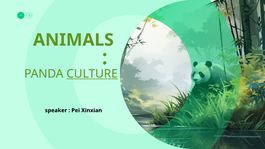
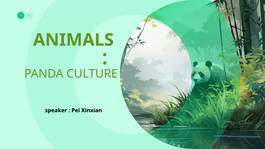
CULTURE underline: present -> none
